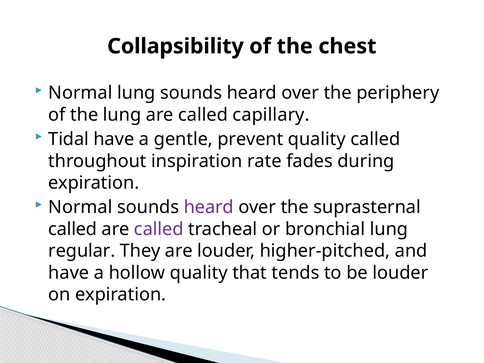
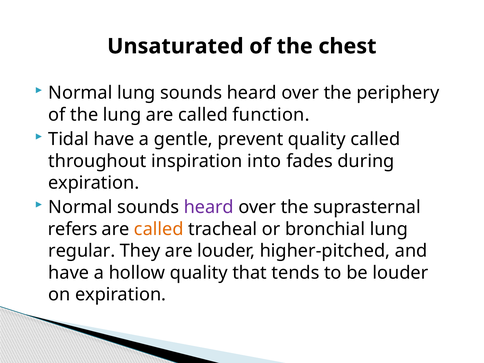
Collapsibility: Collapsibility -> Unsaturated
capillary: capillary -> function
rate: rate -> into
called at (73, 229): called -> refers
called at (159, 229) colour: purple -> orange
